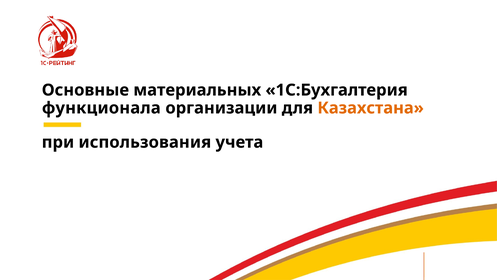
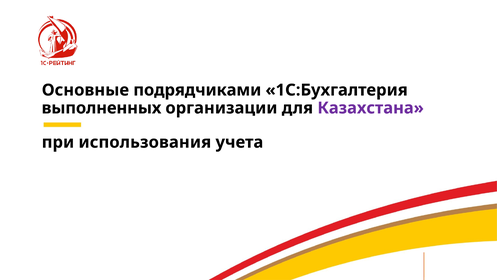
материальных: материальных -> подрядчиками
функционала: функционала -> выполненных
Казахстана colour: orange -> purple
